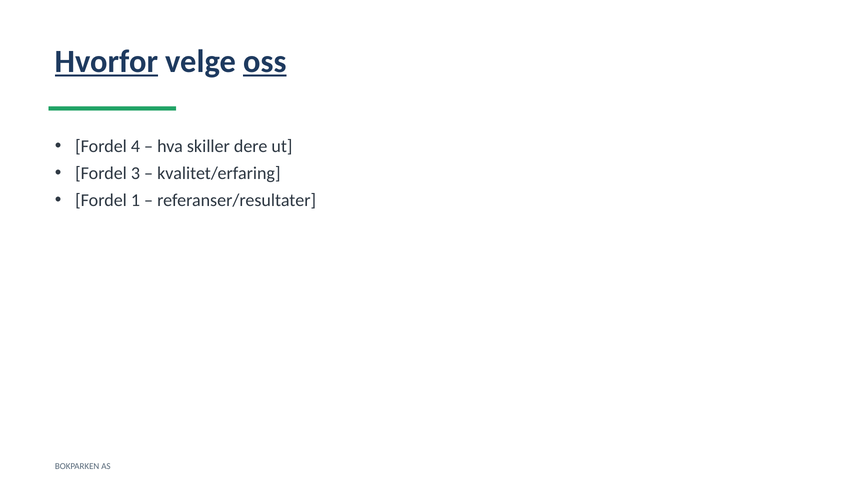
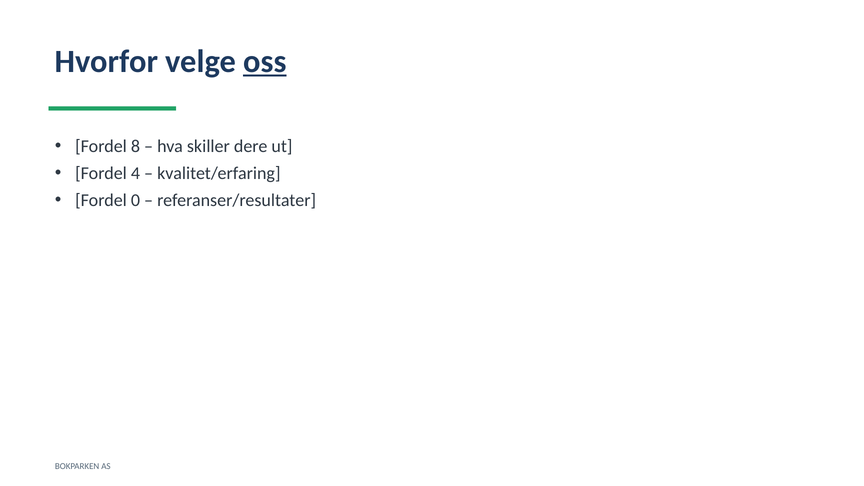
Hvorfor underline: present -> none
4: 4 -> 8
3: 3 -> 4
1: 1 -> 0
